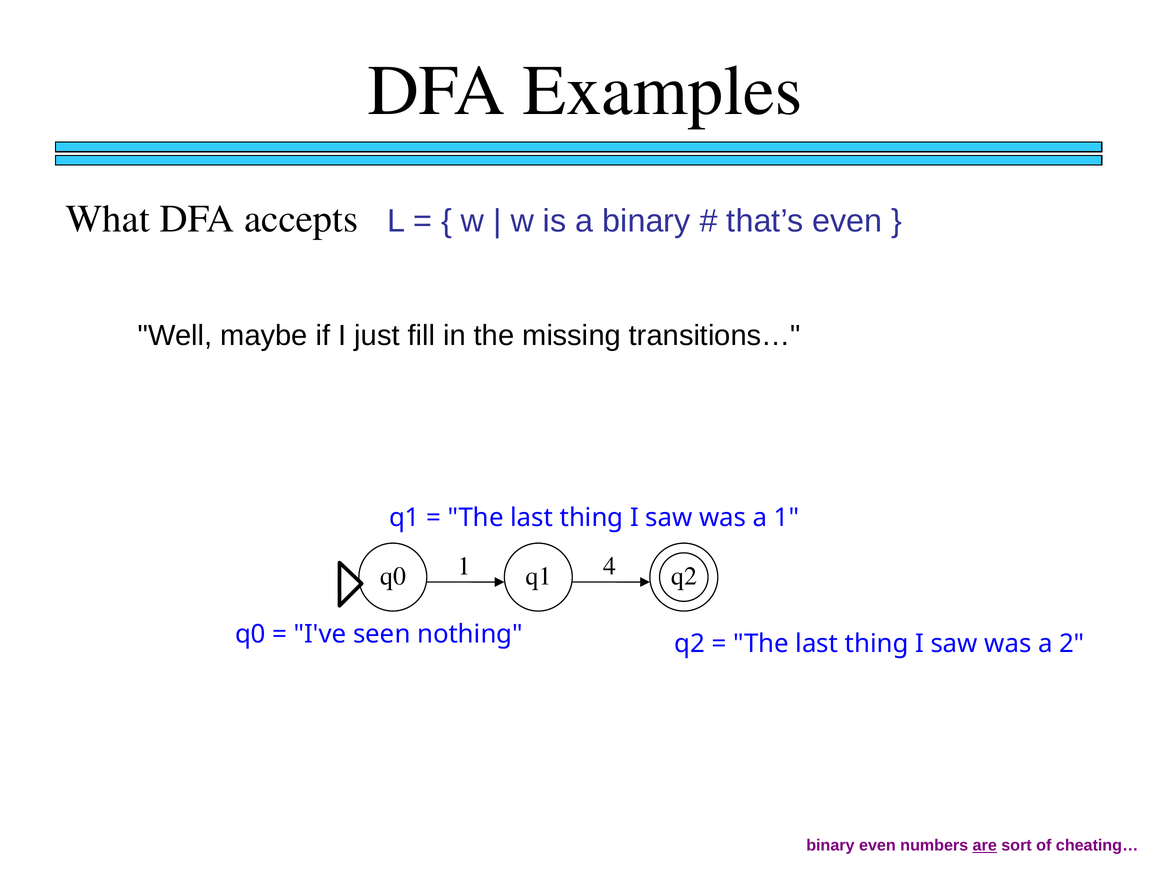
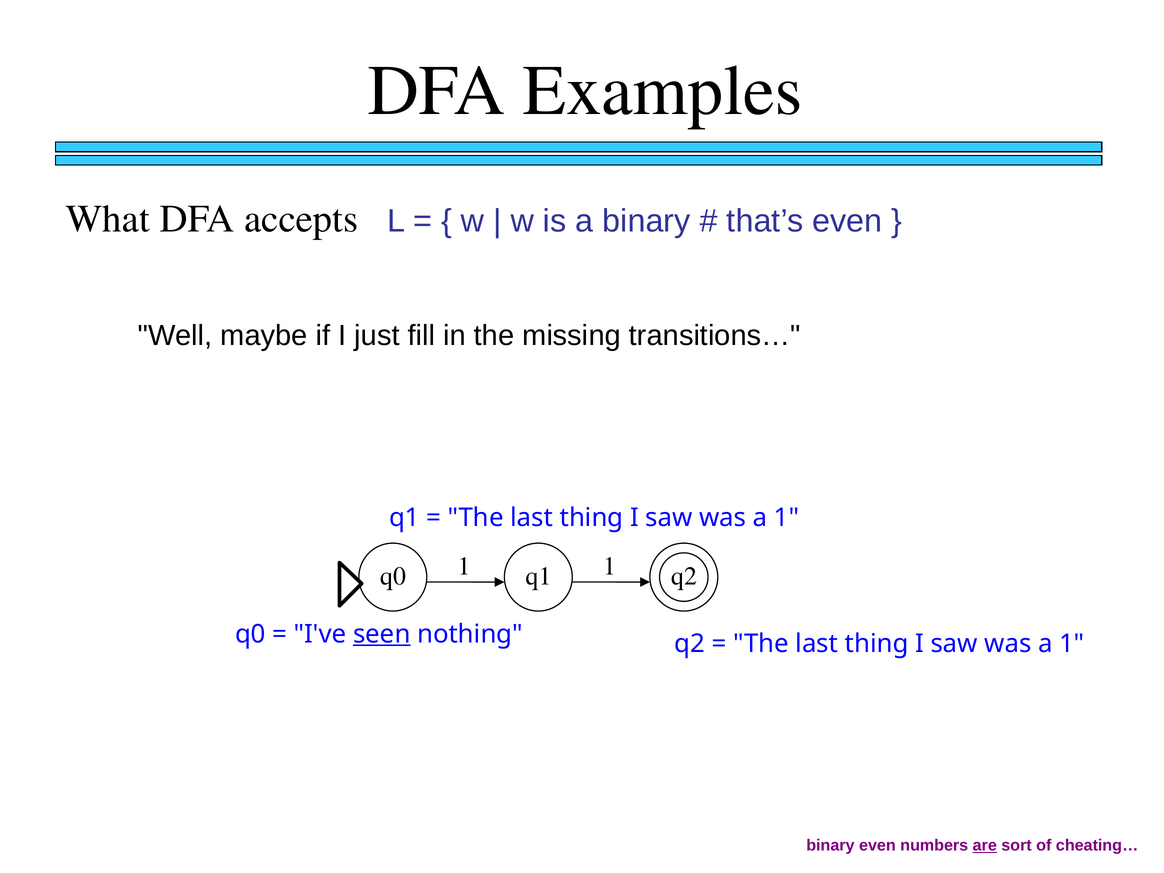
1 4: 4 -> 1
seen underline: none -> present
2 at (1072, 644): 2 -> 1
